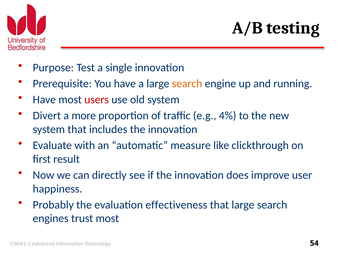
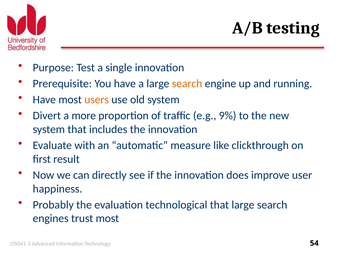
users colour: red -> orange
4%: 4% -> 9%
effectiveness: effectiveness -> technological
